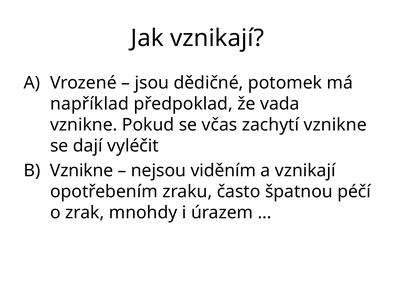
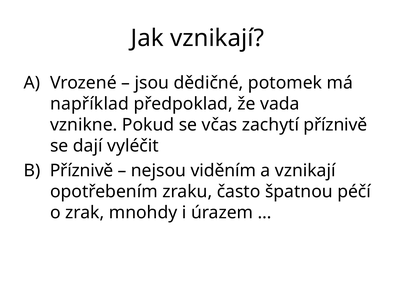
zachytí vznikne: vznikne -> příznivě
Vznikne at (82, 171): Vznikne -> Příznivě
